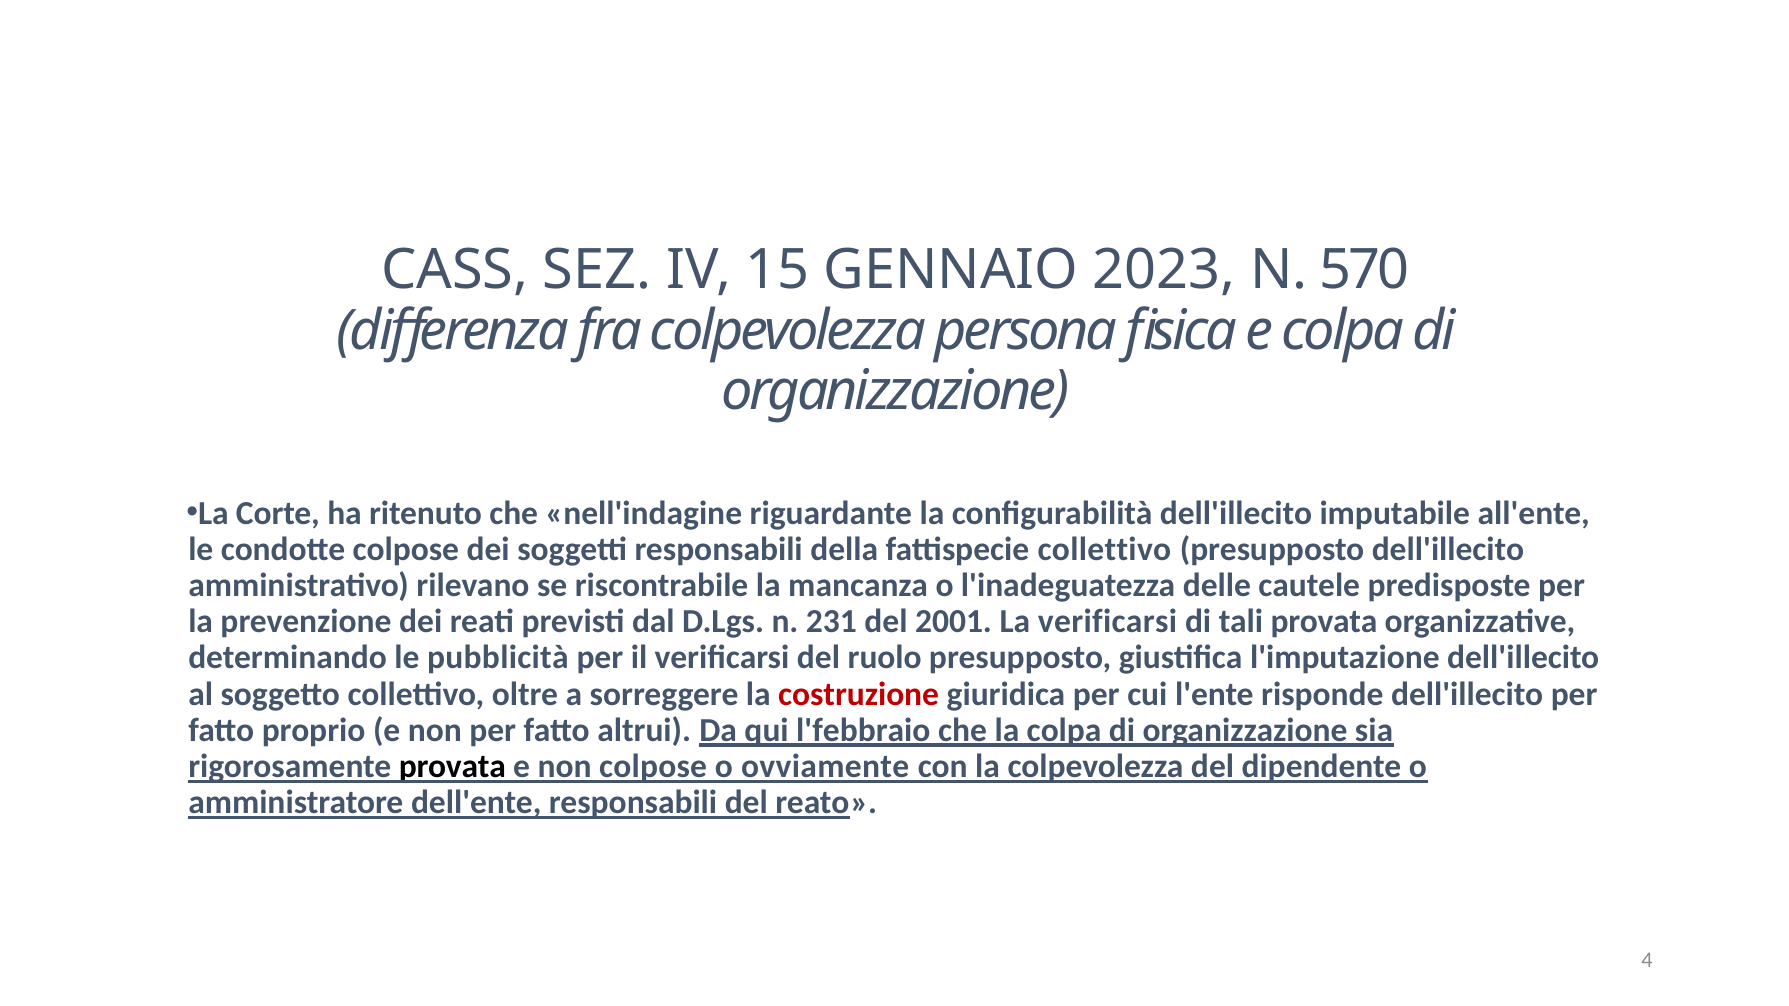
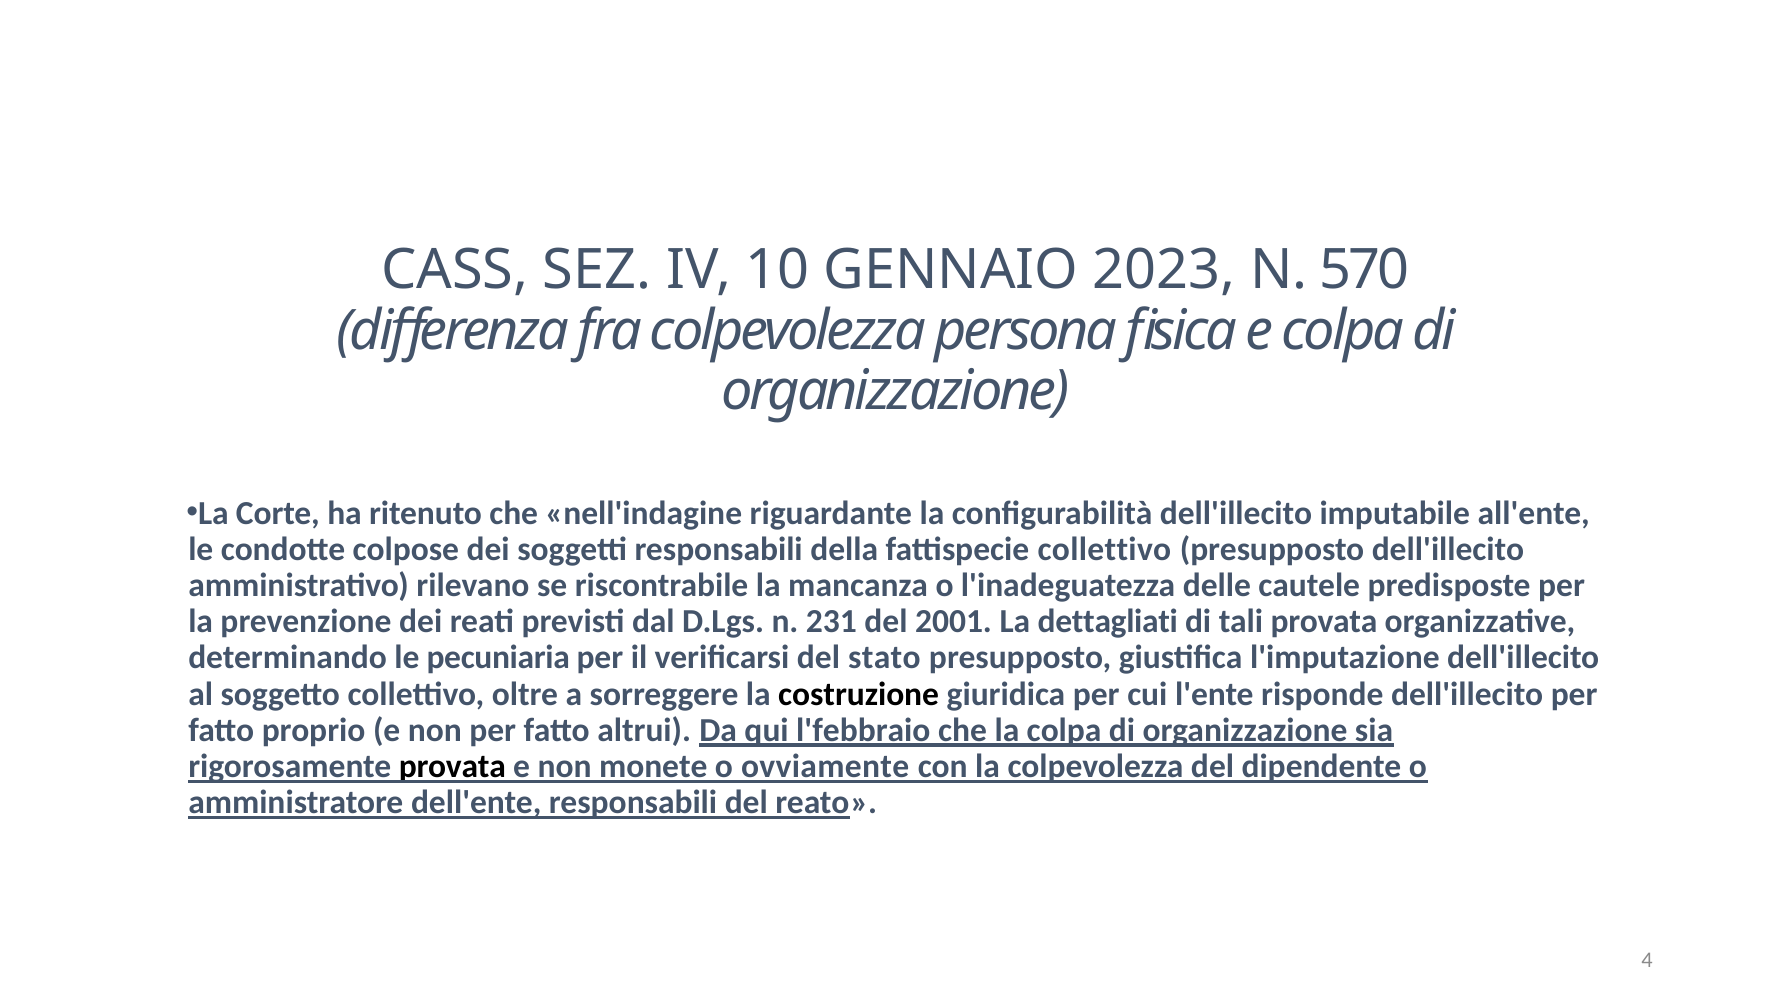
15: 15 -> 10
La verificarsi: verificarsi -> dettagliati
pubblicità: pubblicità -> pecuniaria
ruolo: ruolo -> stato
costruzione colour: red -> black
non colpose: colpose -> monete
